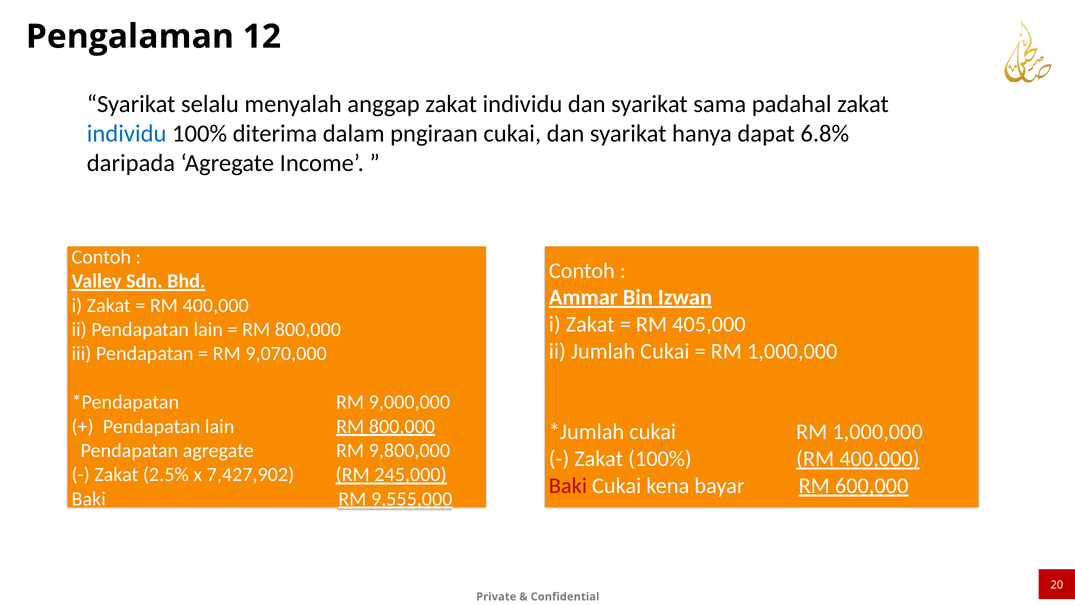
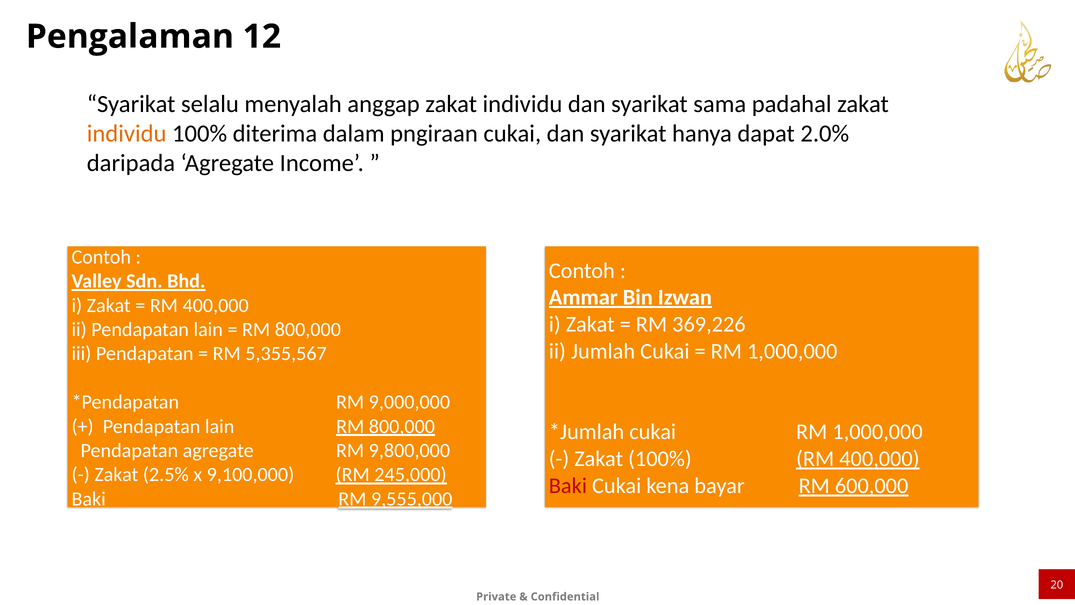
individu at (127, 134) colour: blue -> orange
6.8%: 6.8% -> 2.0%
405,000: 405,000 -> 369,226
9,070,000: 9,070,000 -> 5,355,567
7,427,902: 7,427,902 -> 9,100,000
